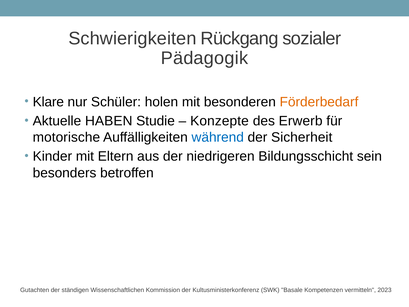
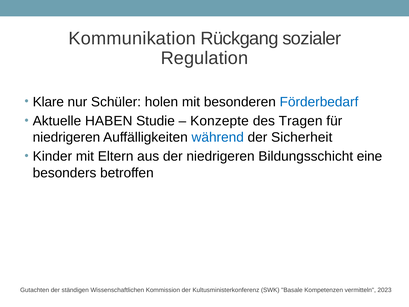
Schwierigkeiten: Schwierigkeiten -> Kommunikation
Pädagogik: Pädagogik -> Regulation
Förderbedarf colour: orange -> blue
Erwerb: Erwerb -> Tragen
motorische at (66, 137): motorische -> niedrigeren
sein: sein -> eine
